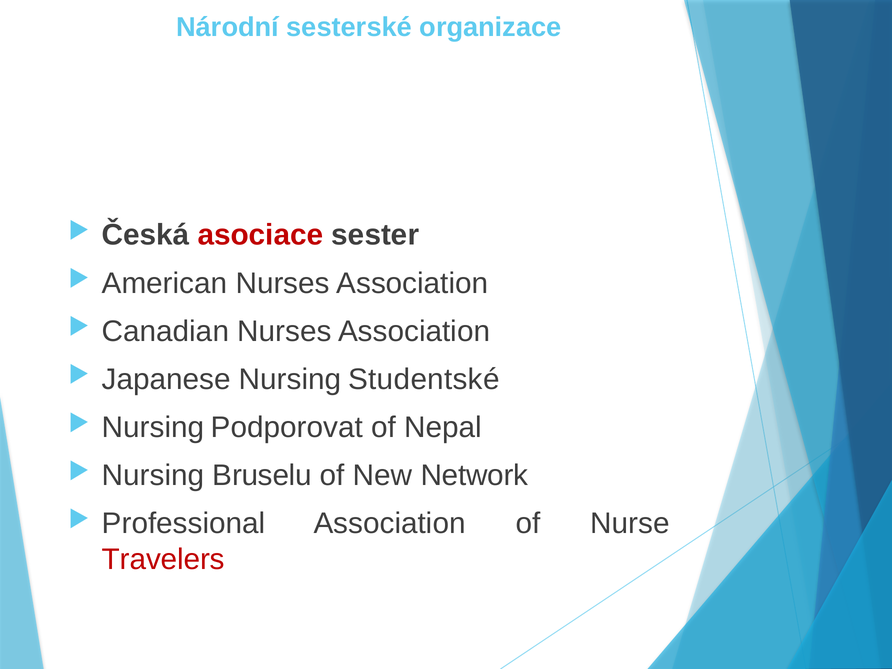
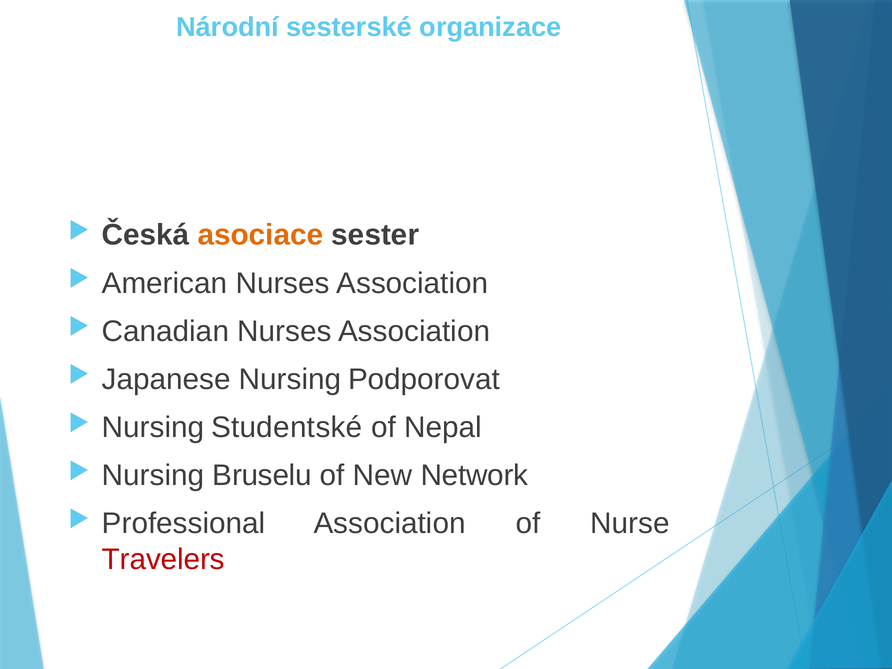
asociace colour: red -> orange
Studentské: Studentské -> Podporovat
Podporovat: Podporovat -> Studentské
